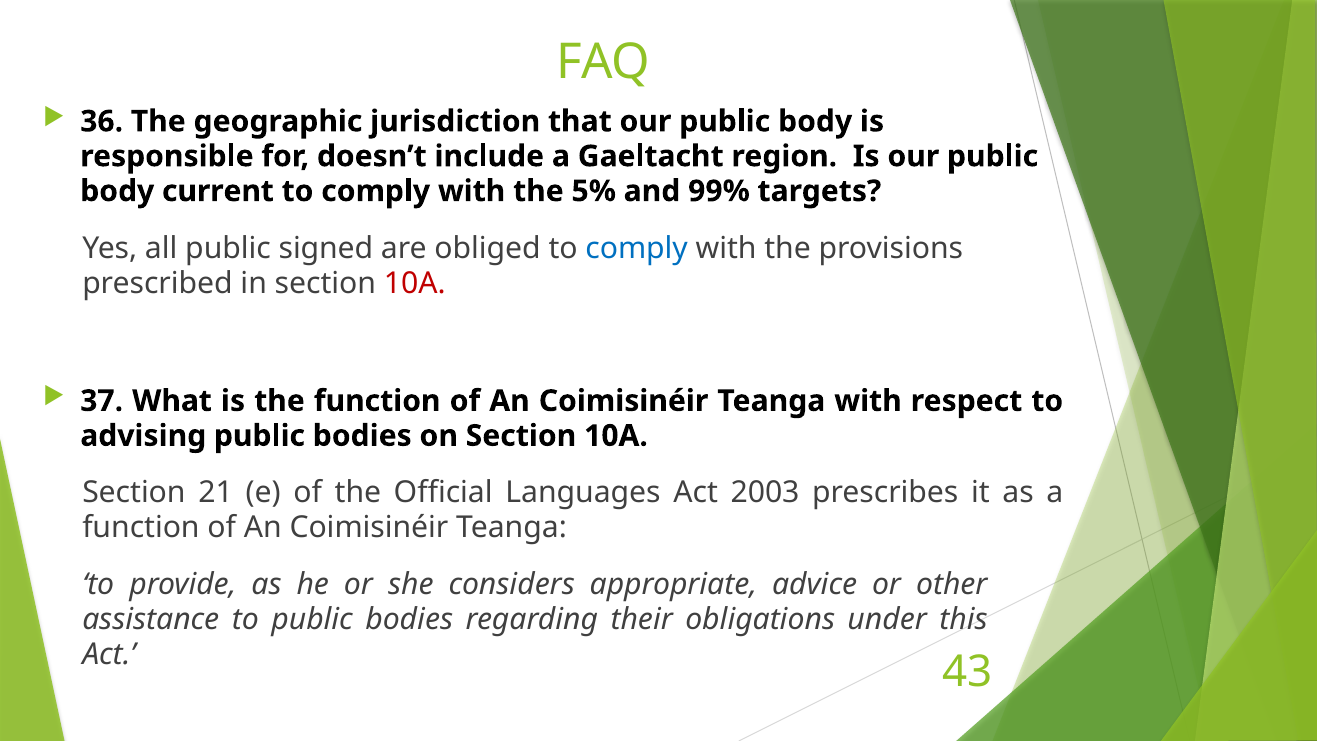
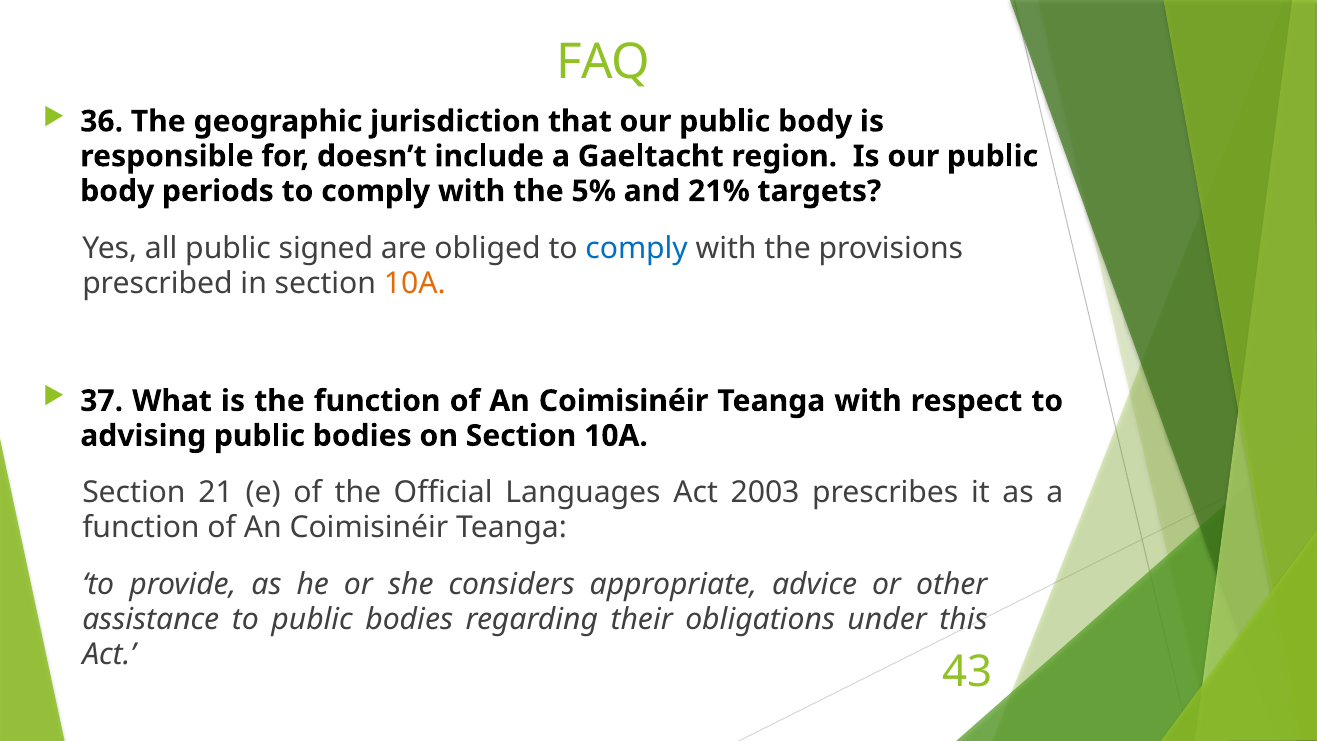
current: current -> periods
99%: 99% -> 21%
10A at (415, 283) colour: red -> orange
